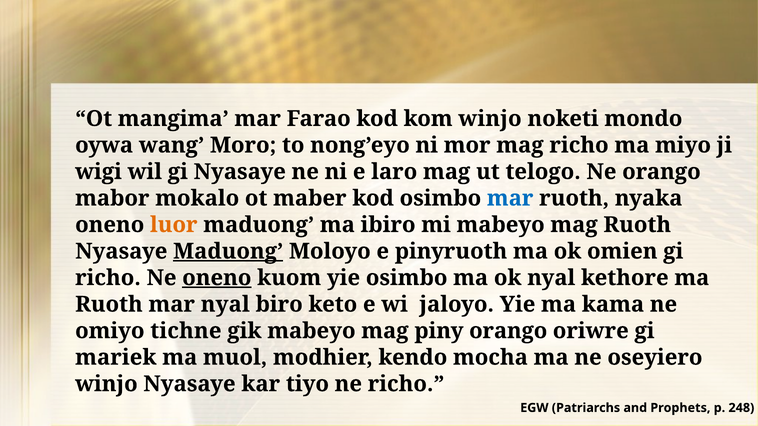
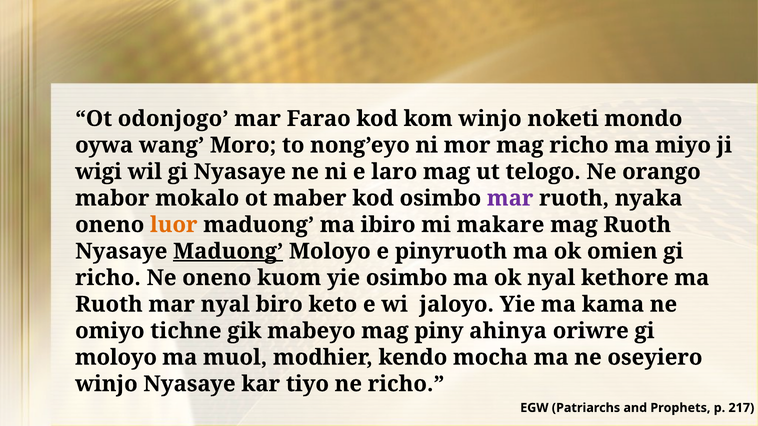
mangima: mangima -> odonjogo
mar at (510, 198) colour: blue -> purple
mi mabeyo: mabeyo -> makare
oneno at (217, 278) underline: present -> none
piny orango: orango -> ahinya
mariek at (116, 358): mariek -> moloyo
248: 248 -> 217
